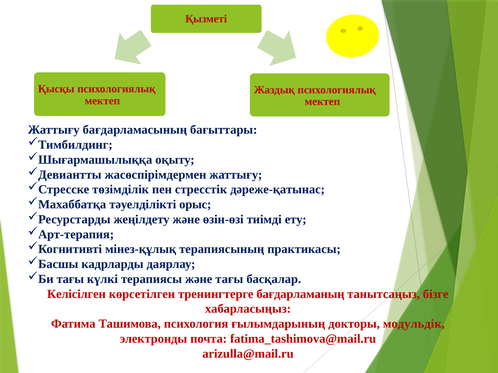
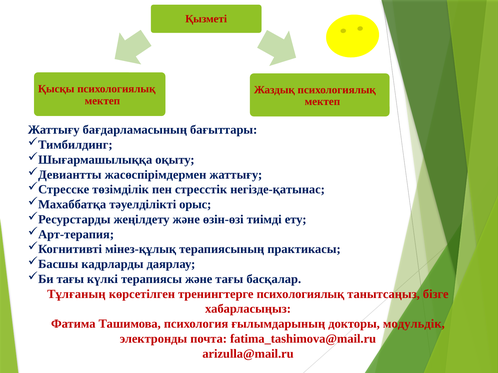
дәреже-қатынас: дәреже-қатынас -> негізде-қатынас
Келісілген: Келісілген -> Тұлғаның
тренингтерге бағдарламаның: бағдарламаның -> психологиялық
